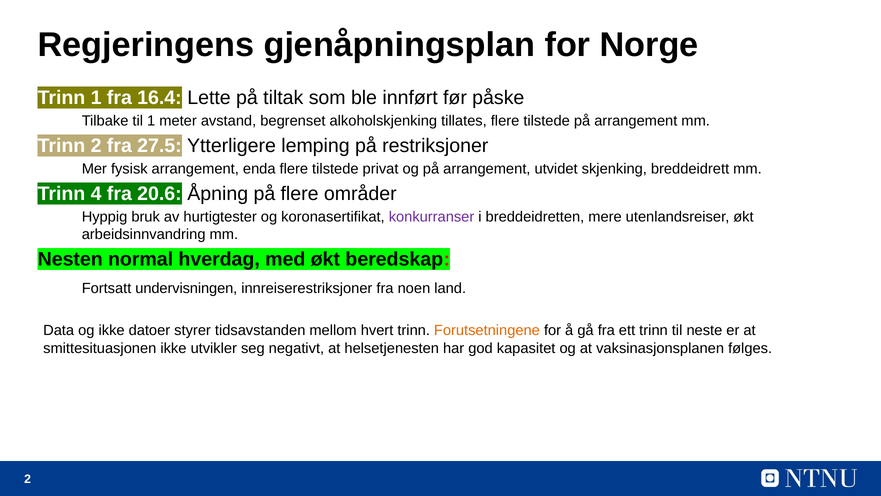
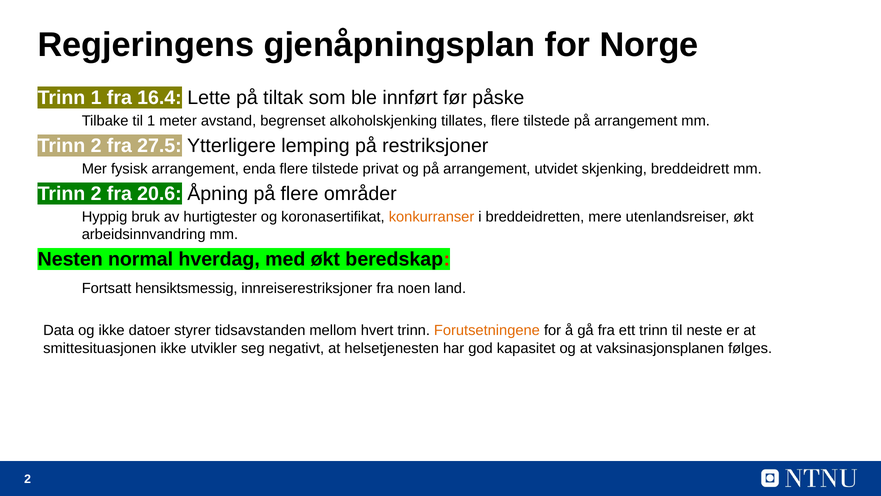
4 at (96, 194): 4 -> 2
konkurranser colour: purple -> orange
undervisningen: undervisningen -> hensiktsmessig
